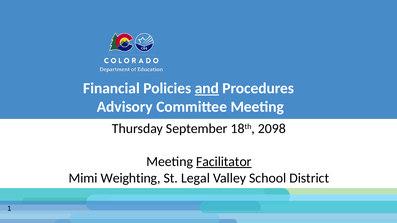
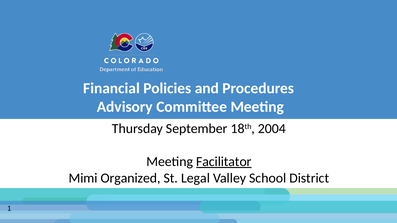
and underline: present -> none
2098: 2098 -> 2004
Weighting: Weighting -> Organized
